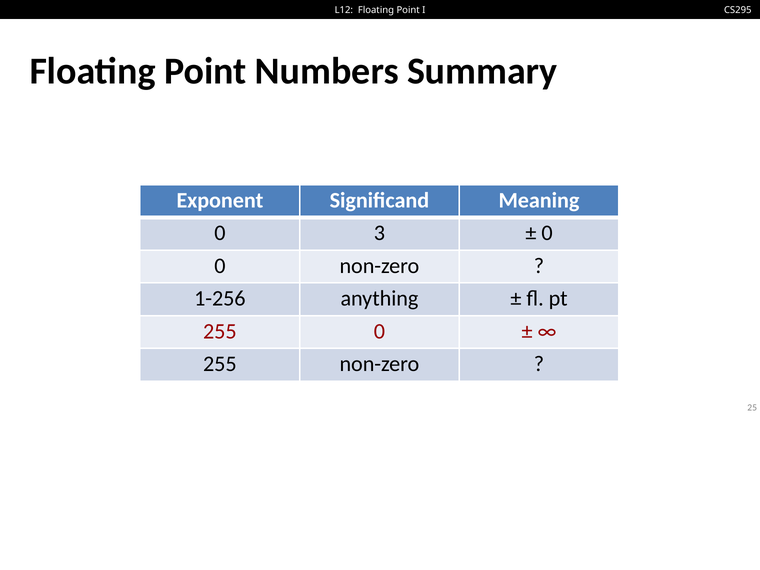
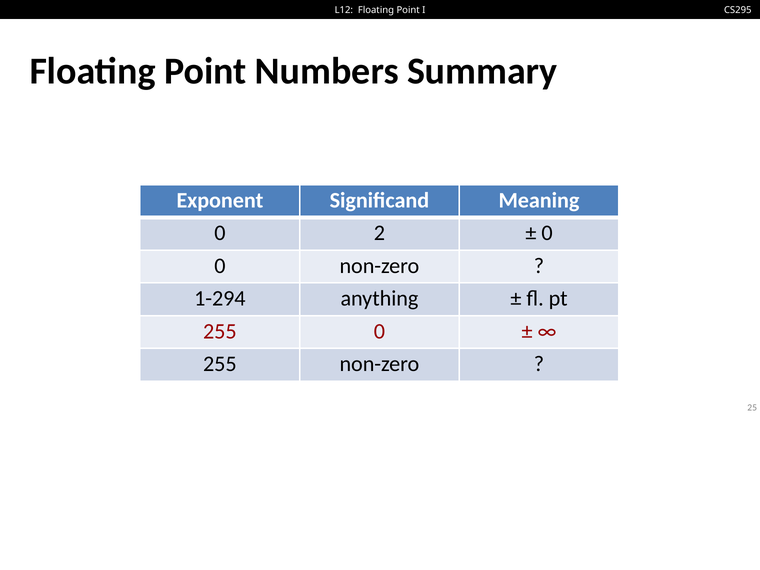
3: 3 -> 2
1-256: 1-256 -> 1-294
